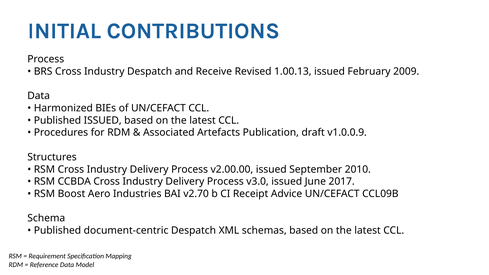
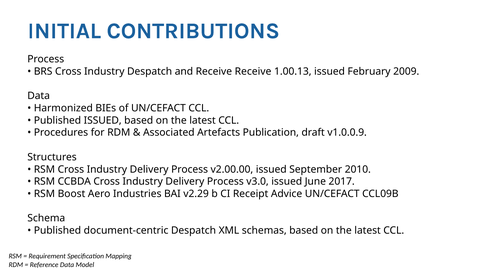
Receive Revised: Revised -> Receive
v2.70: v2.70 -> v2.29
